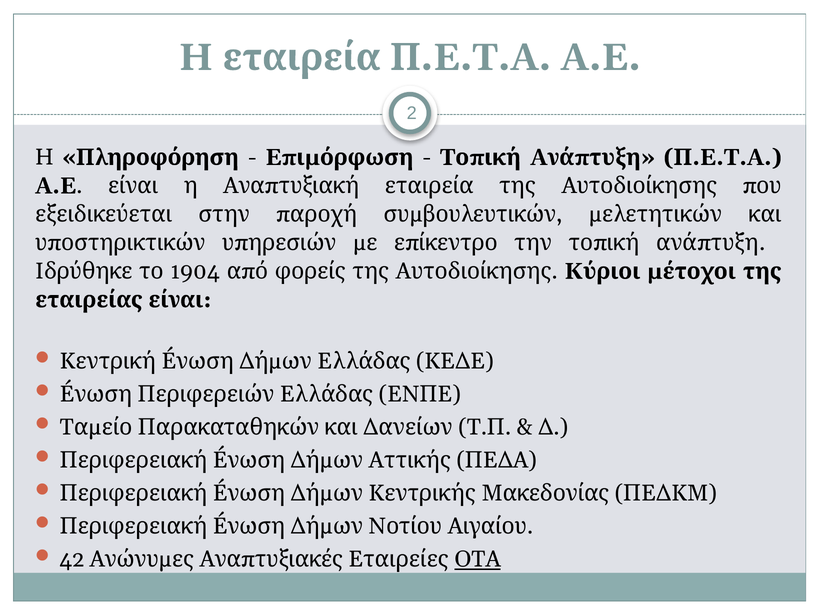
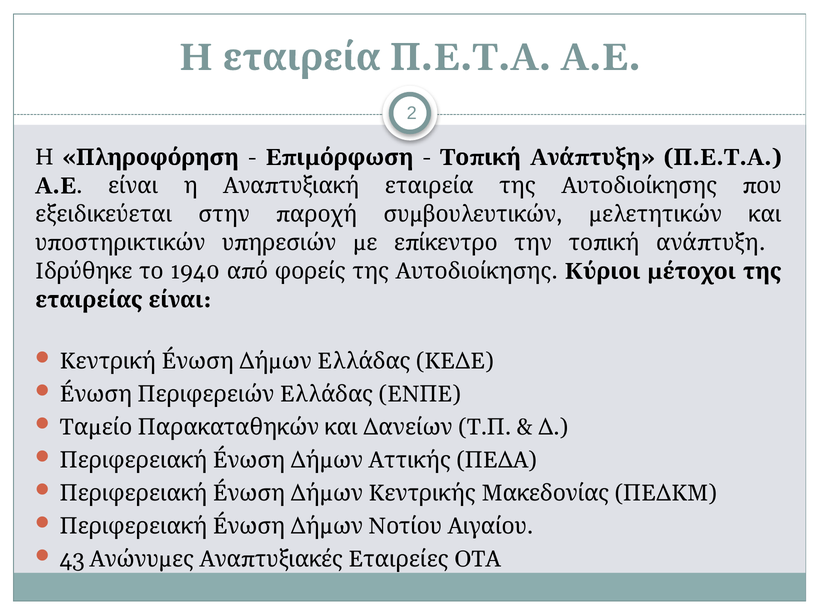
1904: 1904 -> 1940
42: 42 -> 43
ΟΤΑ underline: present -> none
